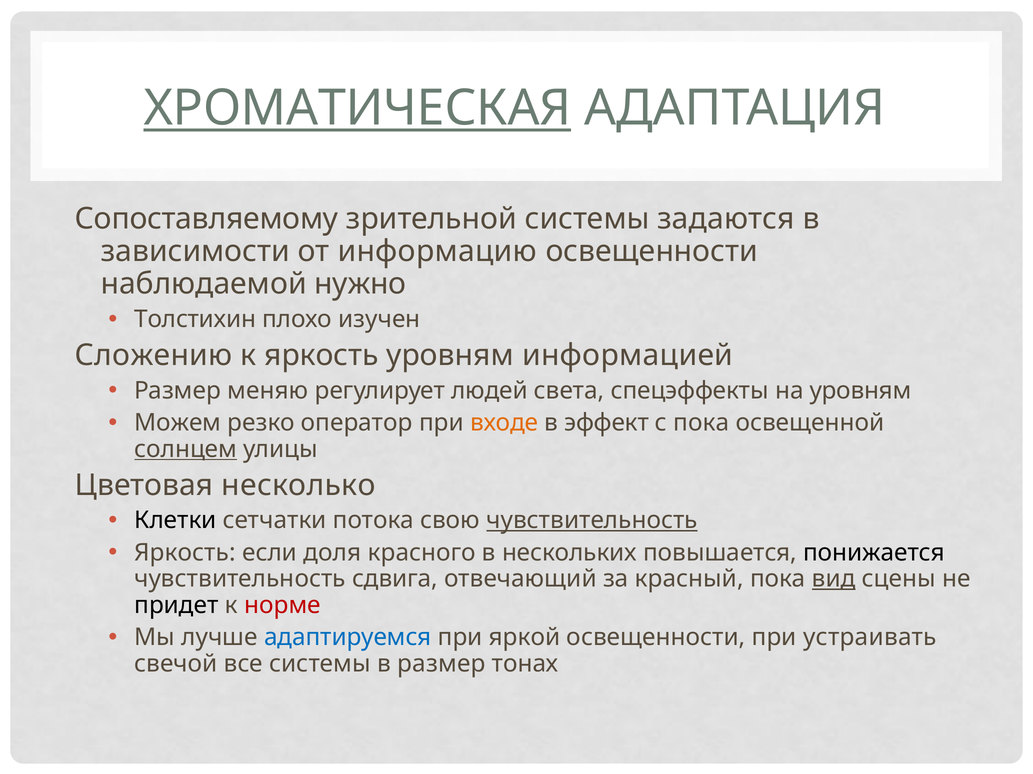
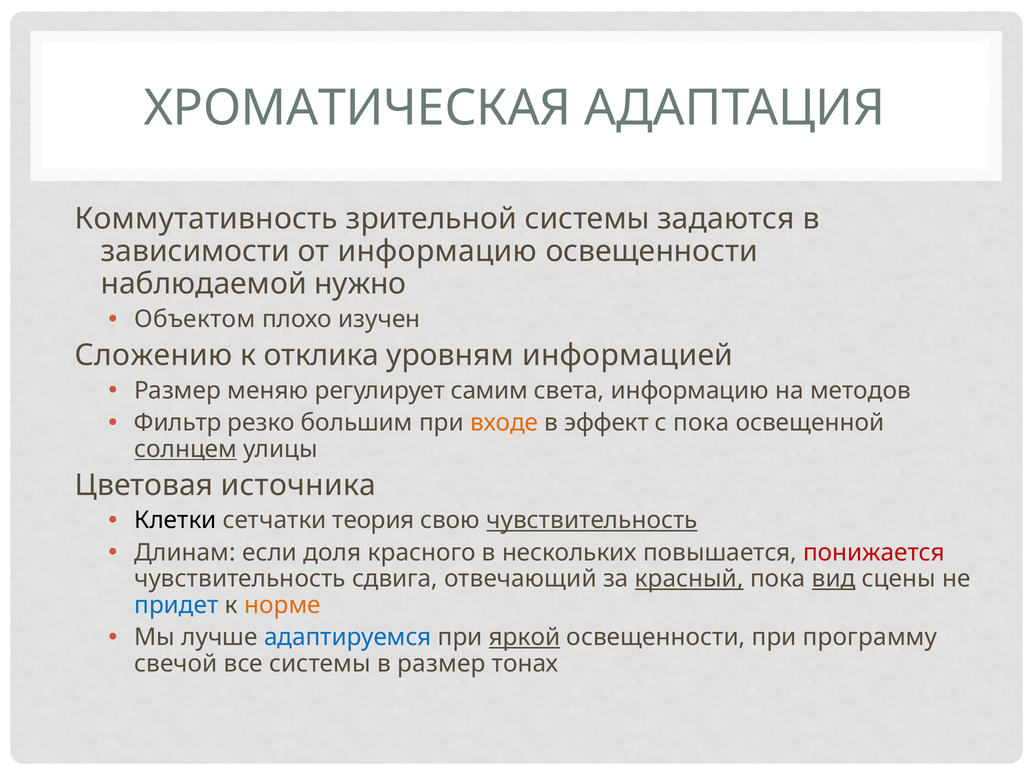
ХРОМАТИЧЕСКАЯ underline: present -> none
Сопоставляемому: Сопоставляемому -> Коммутативность
Толстихин: Толстихин -> Объектом
к яркость: яркость -> отклика
людей: людей -> самим
света спецэффекты: спецэффекты -> информацию
на уровням: уровням -> методов
Можем: Можем -> Фильтр
оператор: оператор -> большим
несколько: несколько -> источника
потока: потока -> теория
Яркость at (185, 553): Яркость -> Длинам
понижается colour: black -> red
красный underline: none -> present
придет colour: black -> blue
норме colour: red -> orange
яркой underline: none -> present
устраивать: устраивать -> программу
